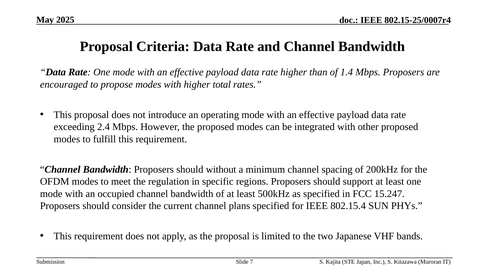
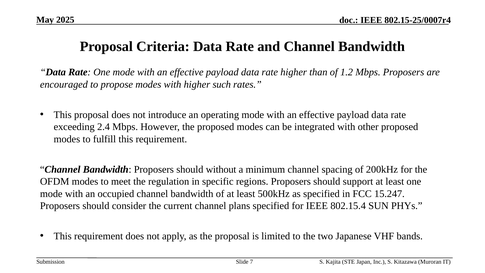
1.4: 1.4 -> 1.2
total: total -> such
